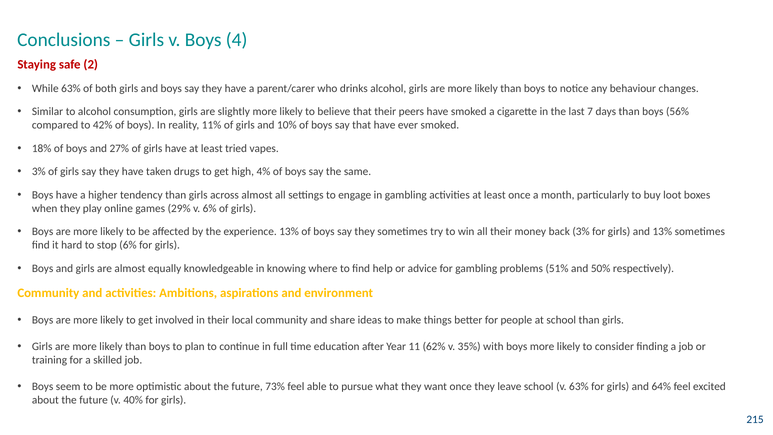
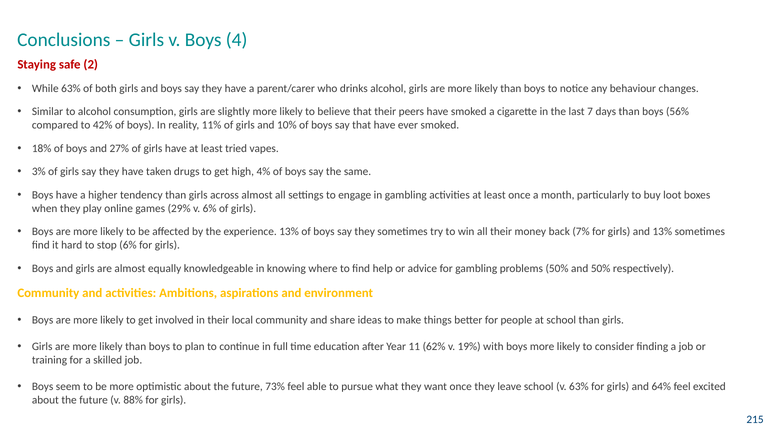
back 3%: 3% -> 7%
problems 51%: 51% -> 50%
35%: 35% -> 19%
40%: 40% -> 88%
